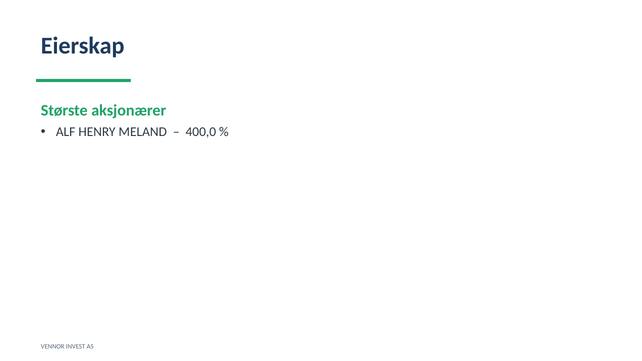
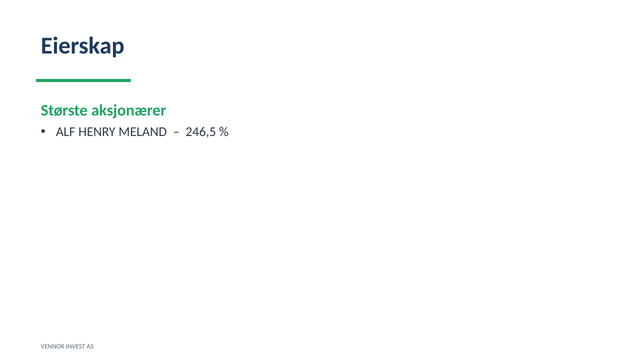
400,0: 400,0 -> 246,5
